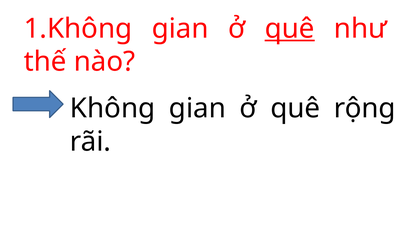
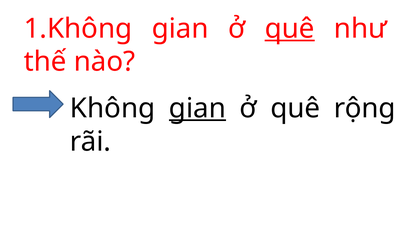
gian at (197, 108) underline: none -> present
